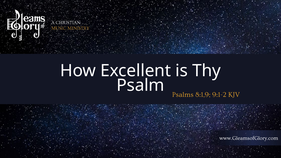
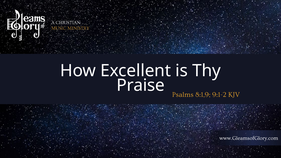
Psalm: Psalm -> Praise
